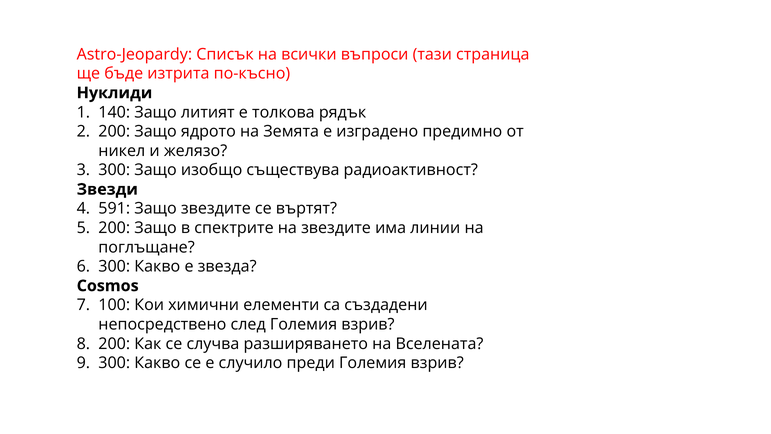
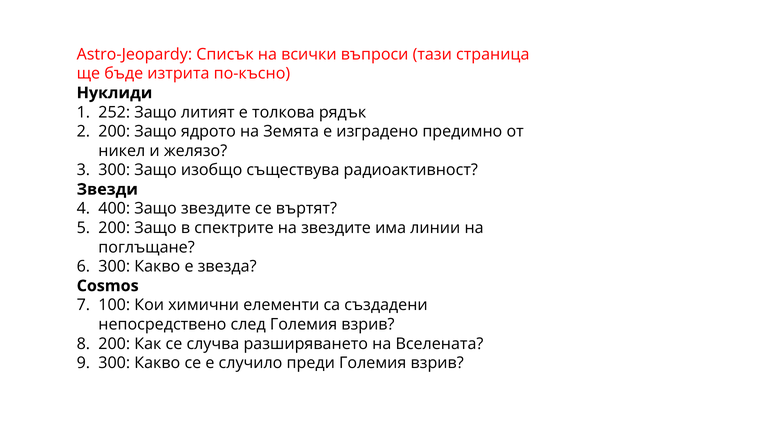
140: 140 -> 252
591: 591 -> 400
